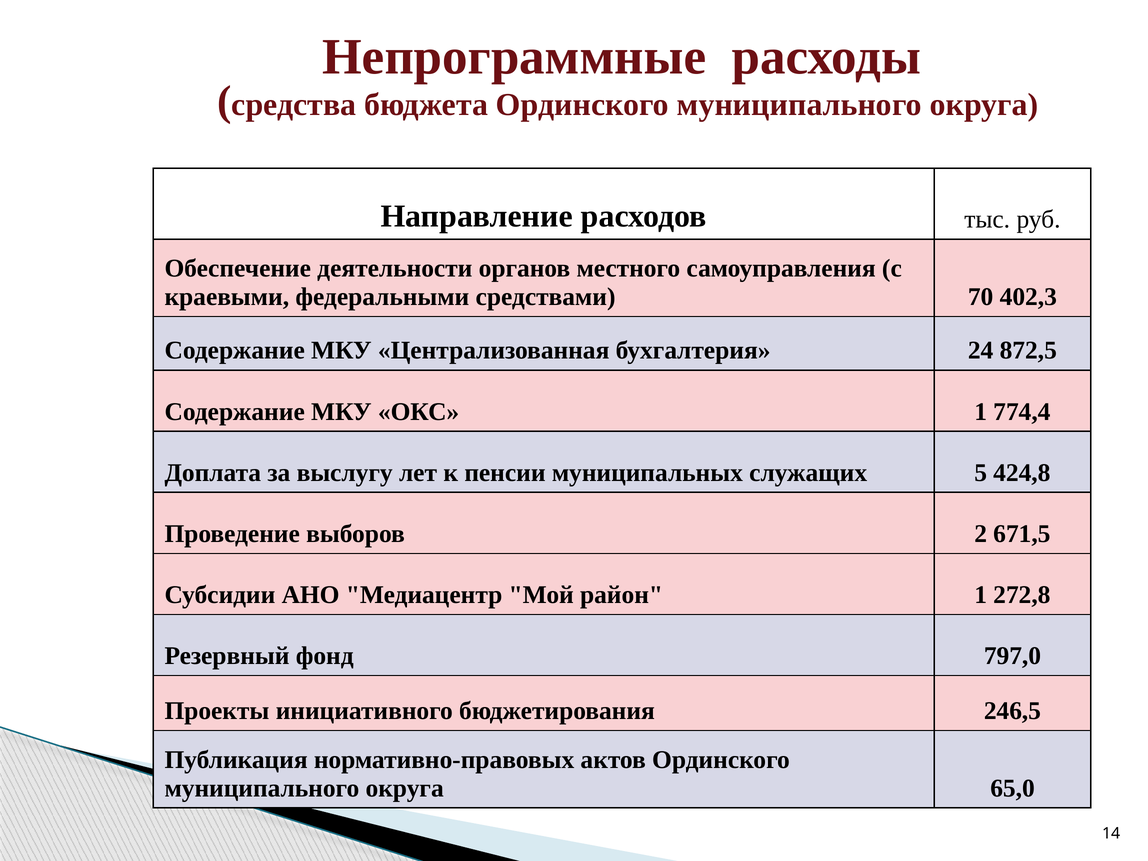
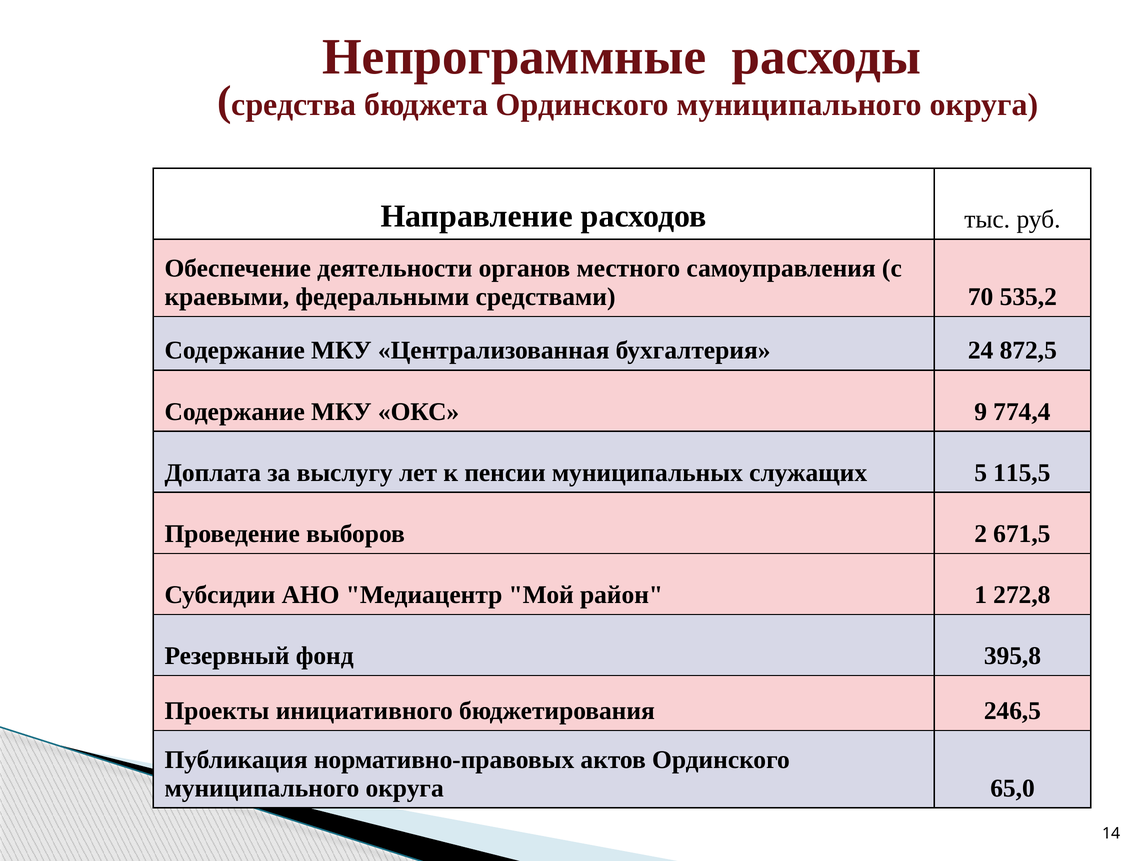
402,3: 402,3 -> 535,2
ОКС 1: 1 -> 9
424,8: 424,8 -> 115,5
797,0: 797,0 -> 395,8
